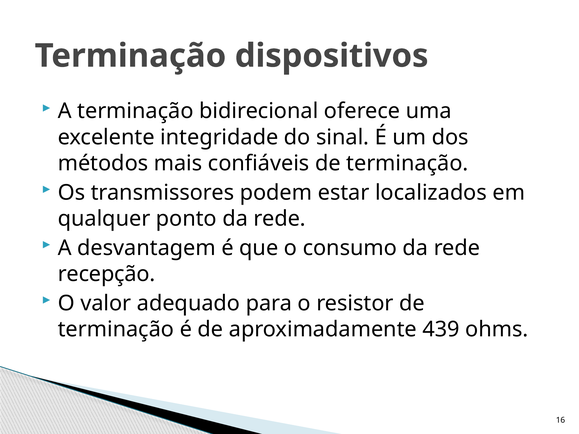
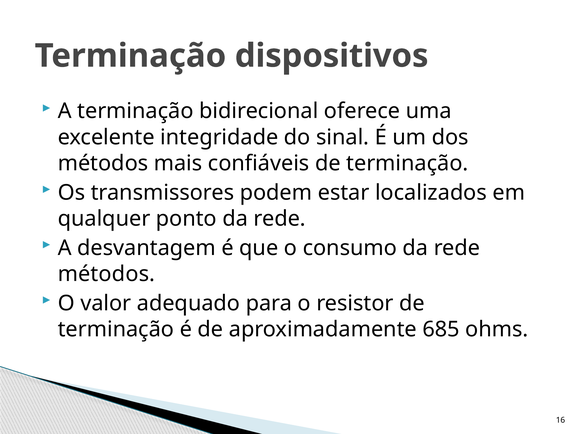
recepção at (107, 274): recepção -> métodos
439: 439 -> 685
